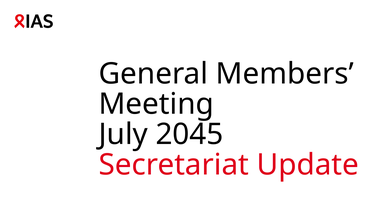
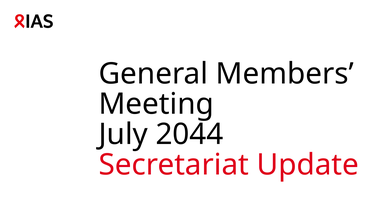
2045: 2045 -> 2044
